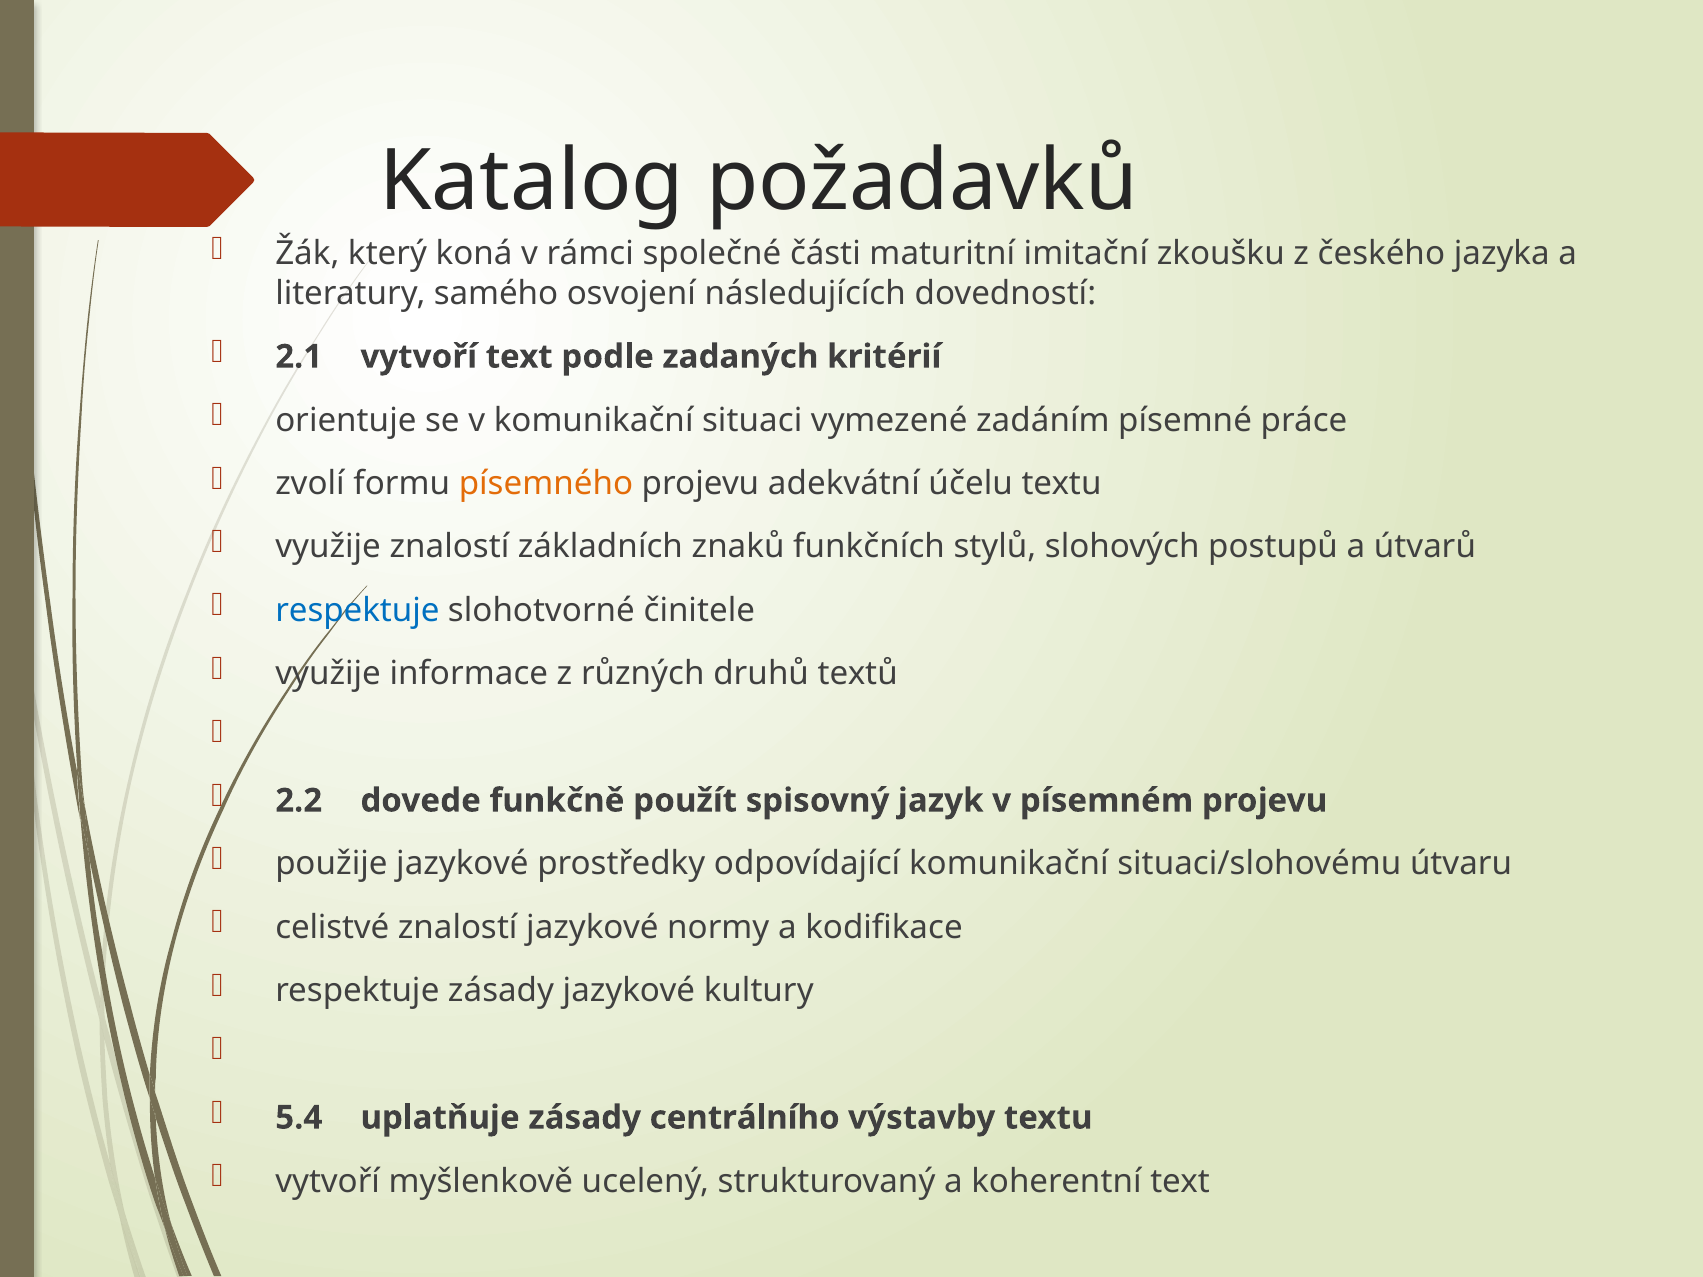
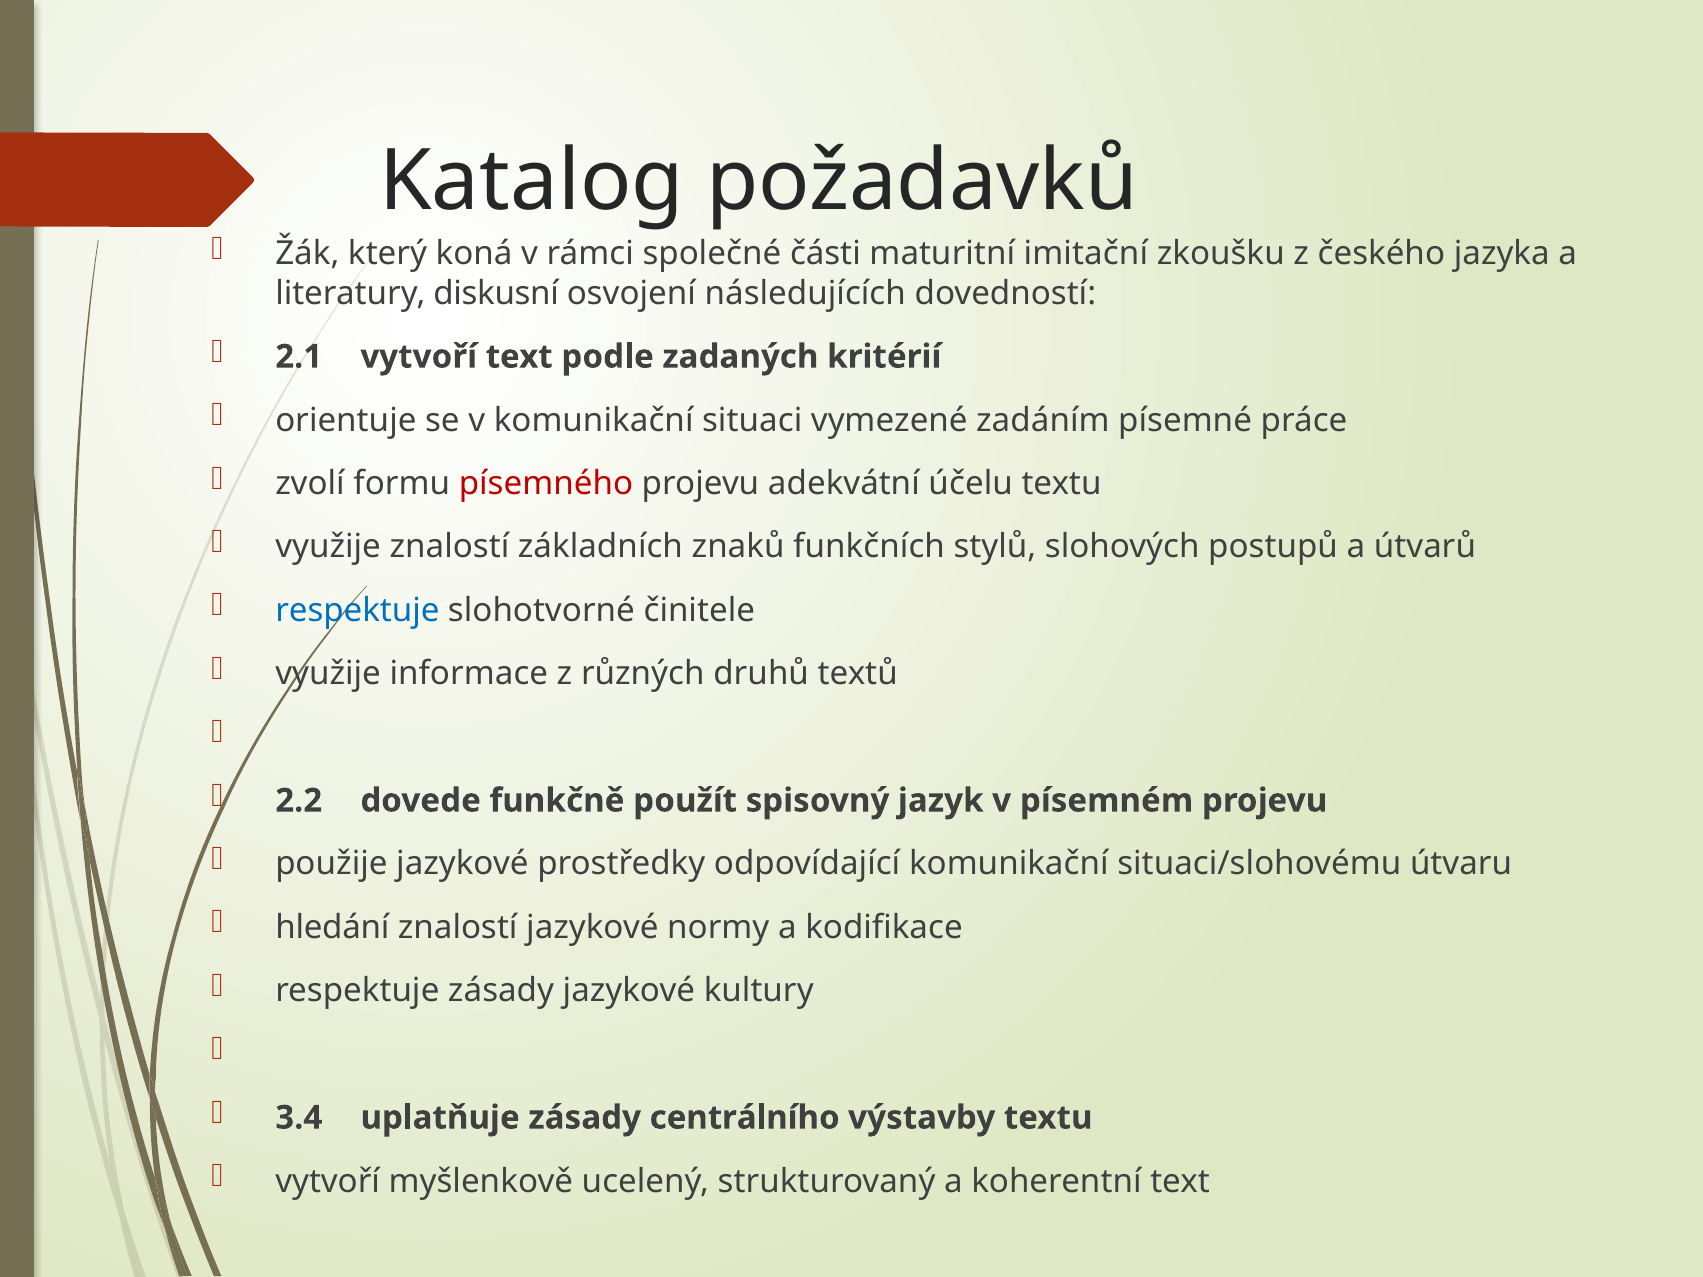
samého: samého -> diskusní
písemného colour: orange -> red
celistvé: celistvé -> hledání
5.4: 5.4 -> 3.4
